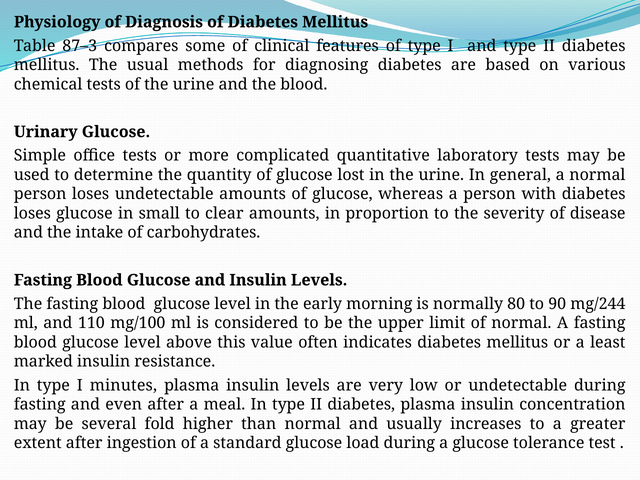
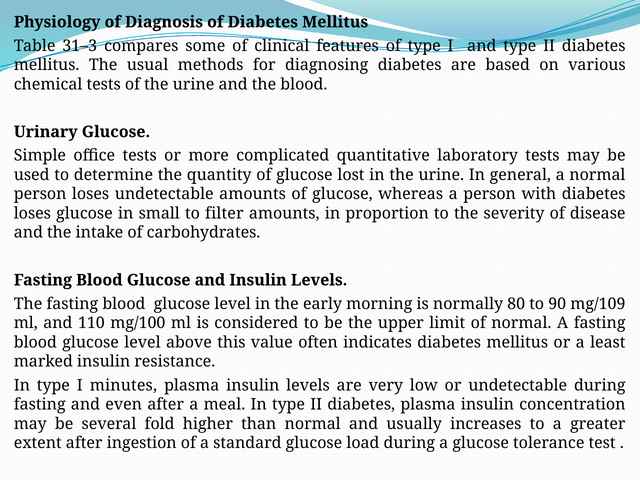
87–3: 87–3 -> 31–3
clear: clear -> filter
mg/244: mg/244 -> mg/109
